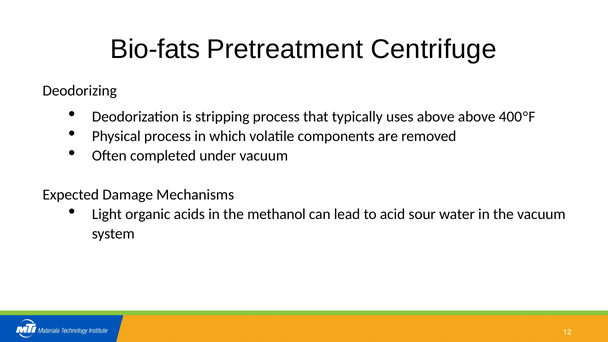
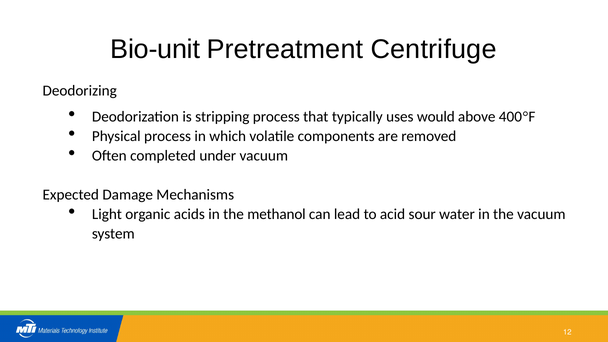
Bio-fats: Bio-fats -> Bio-unit
uses above: above -> would
